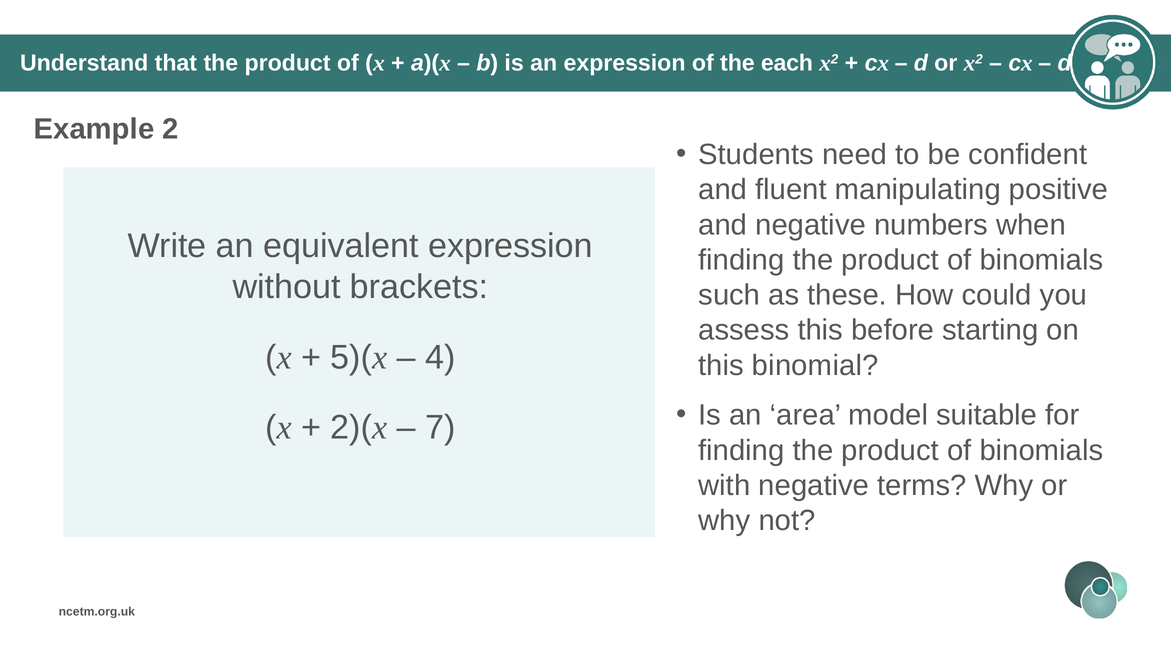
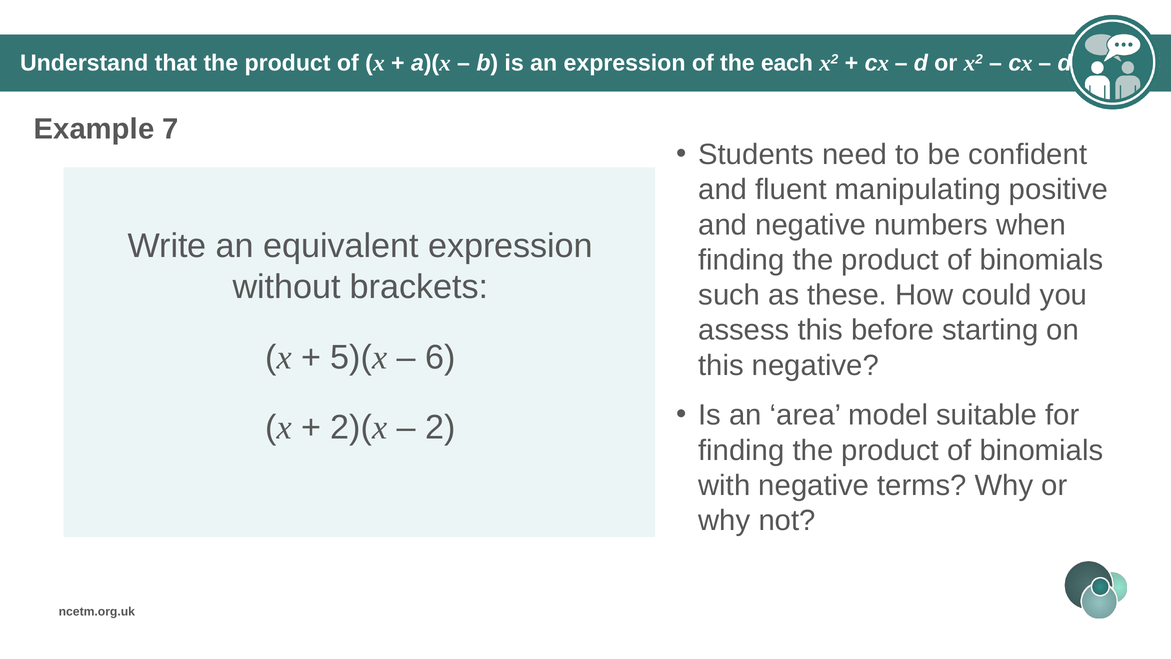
2: 2 -> 7
4: 4 -> 6
this binomial: binomial -> negative
7: 7 -> 2
